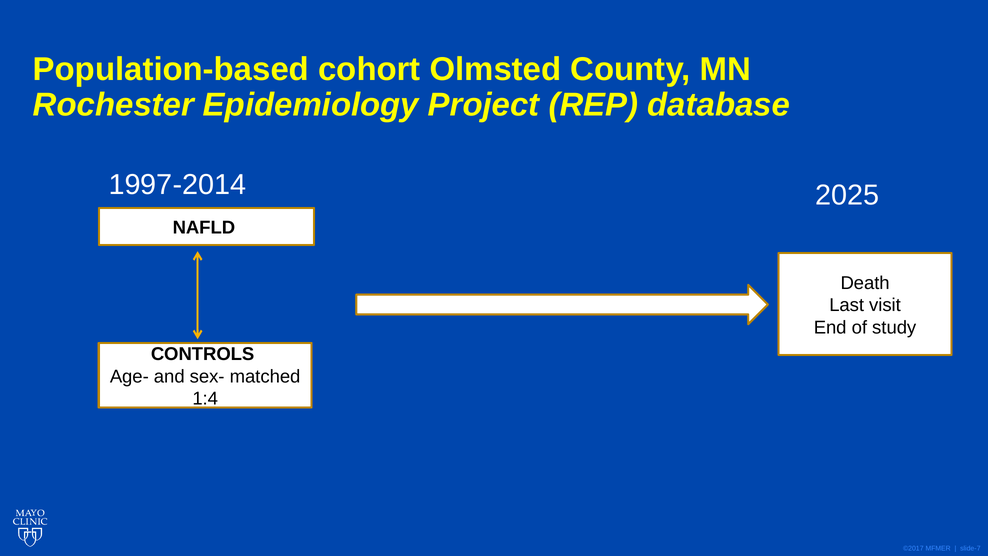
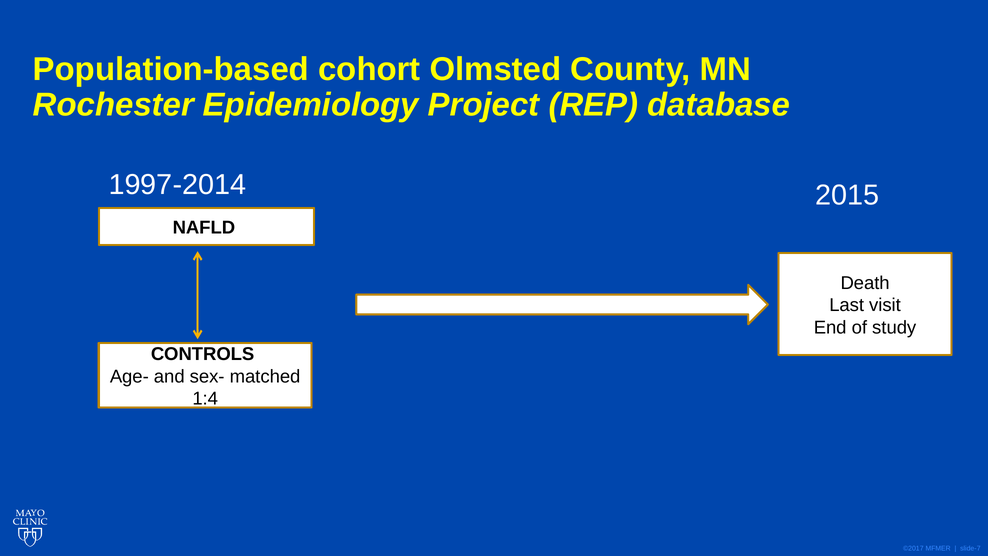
2025: 2025 -> 2015
